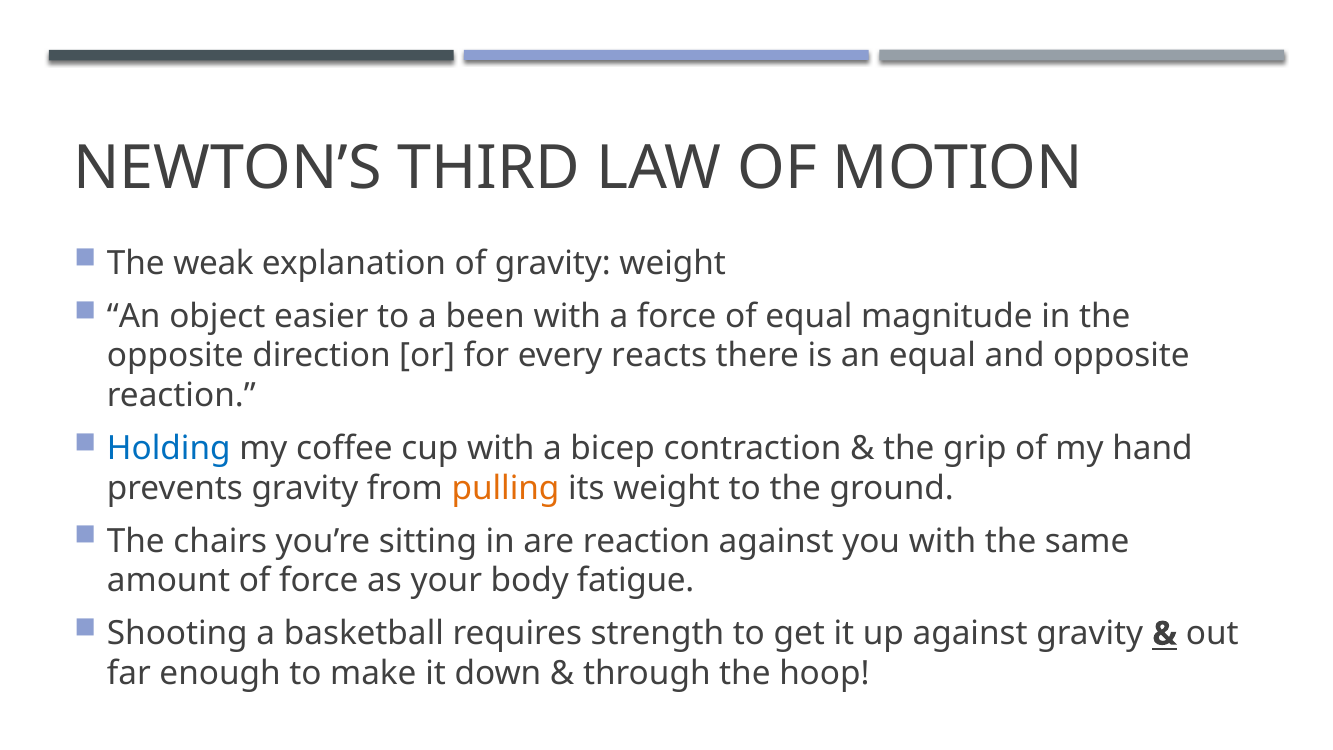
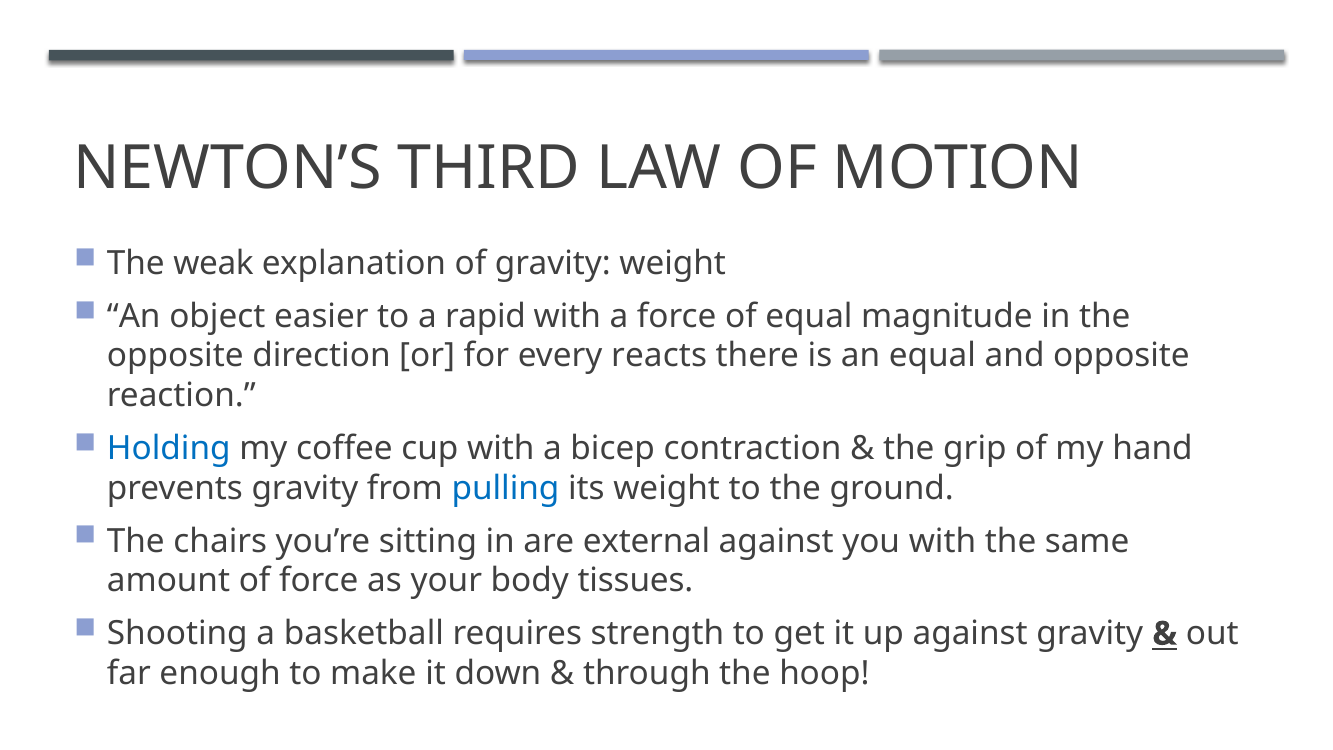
been: been -> rapid
pulling colour: orange -> blue
are reaction: reaction -> external
fatigue: fatigue -> tissues
